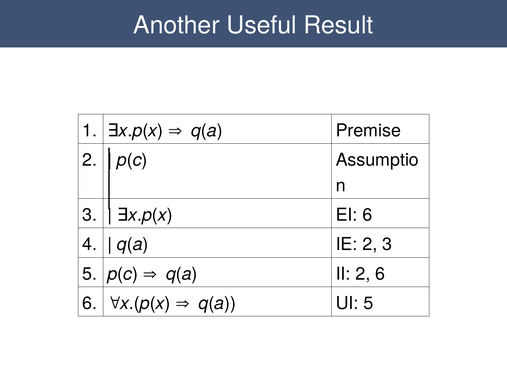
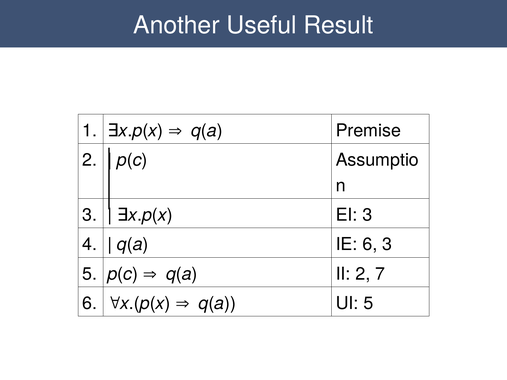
EI 6: 6 -> 3
IE 2: 2 -> 6
2 6: 6 -> 7
